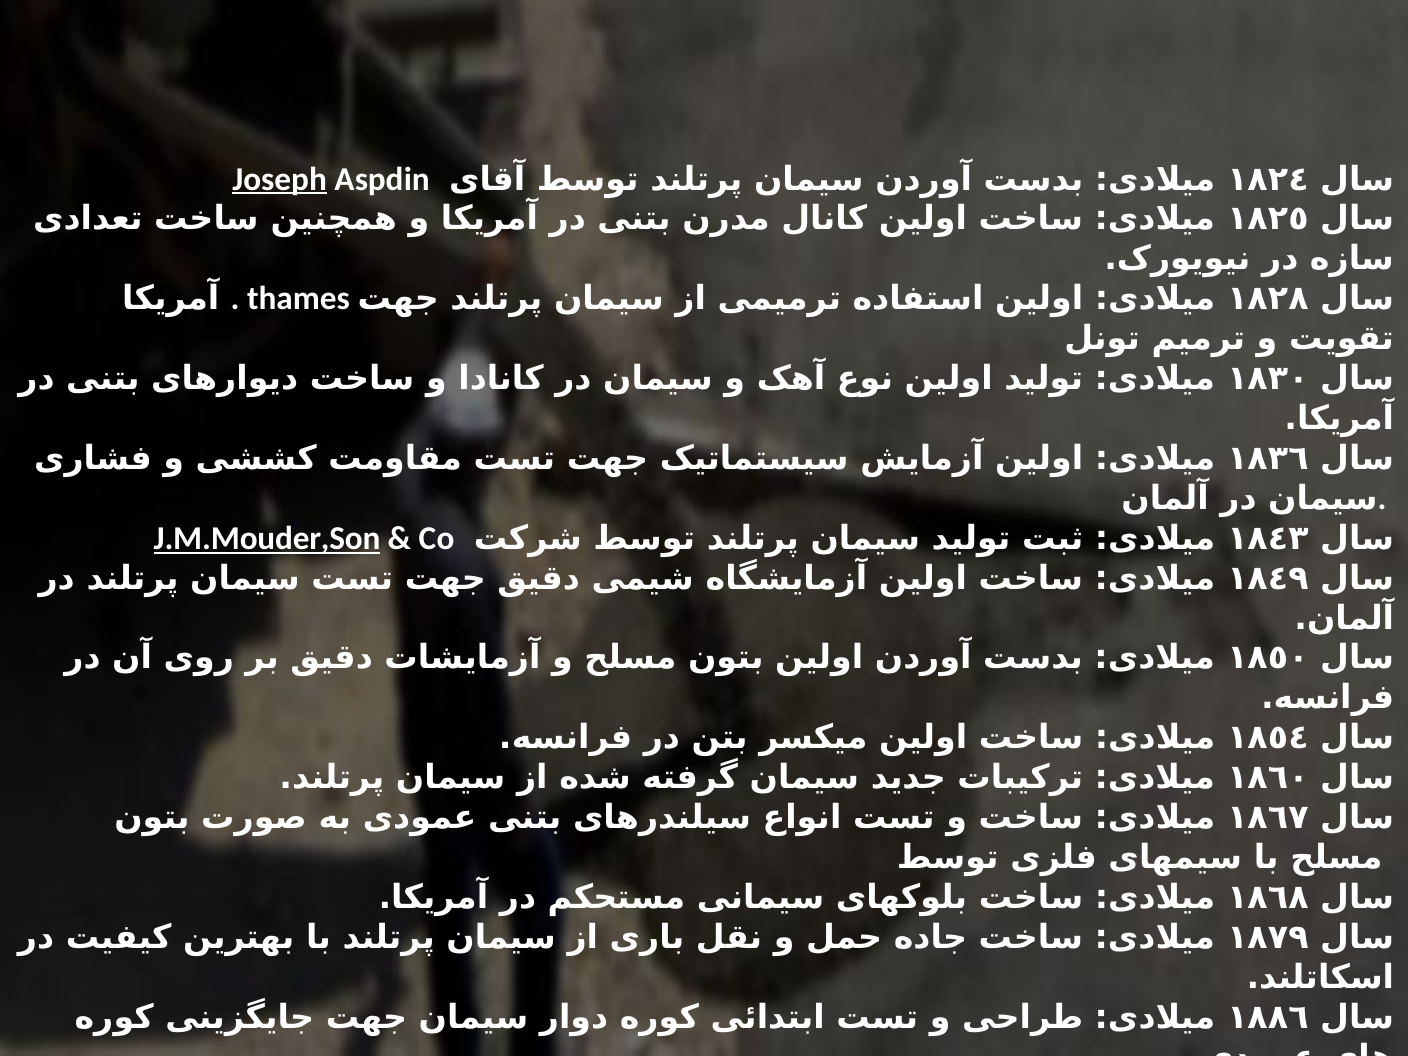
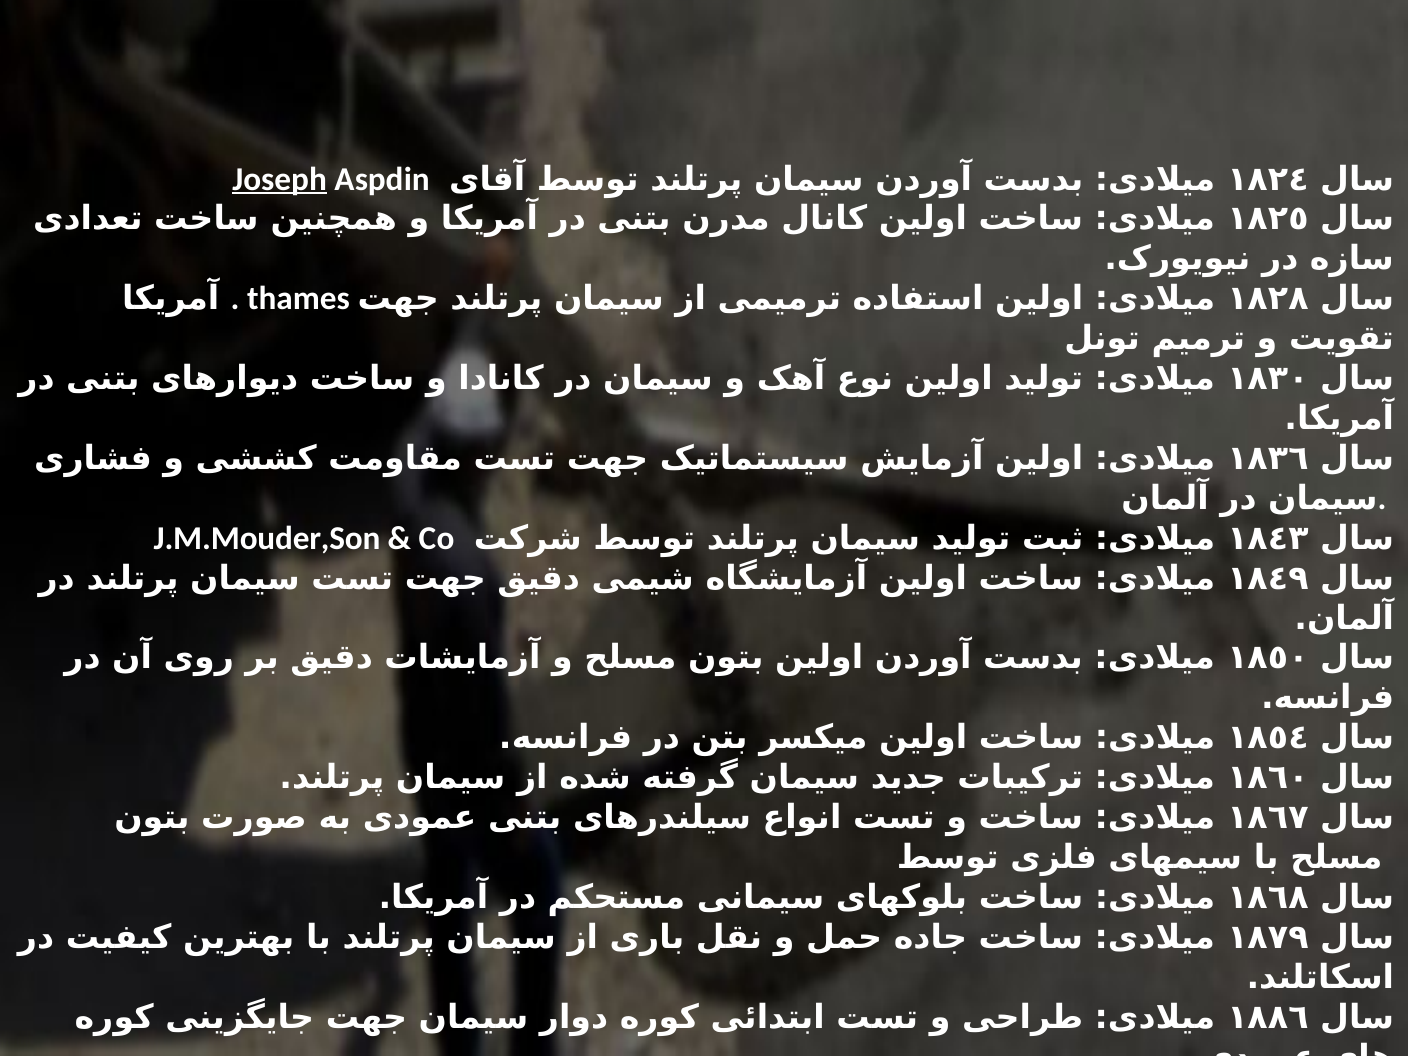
J.M.Mouder,Son underline: present -> none
